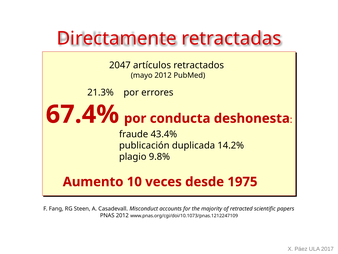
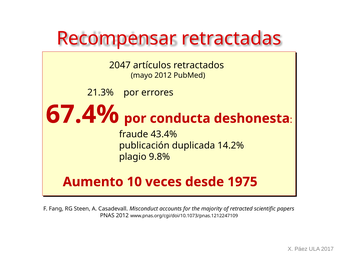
Directamente: Directamente -> Recompensar
